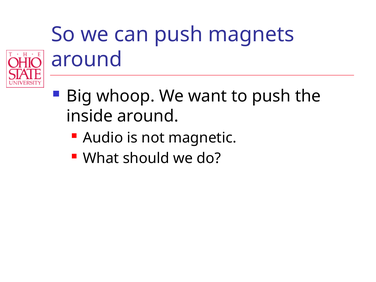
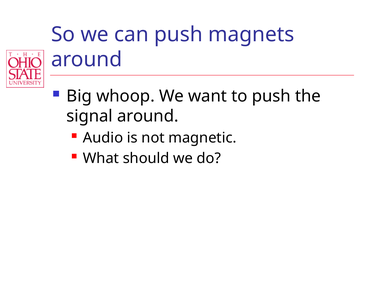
inside: inside -> signal
